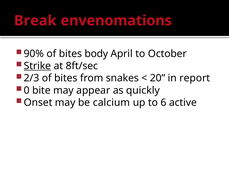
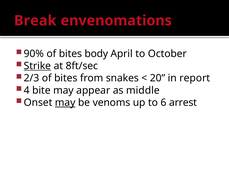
0: 0 -> 4
quickly: quickly -> middle
may at (65, 102) underline: none -> present
calcium: calcium -> venoms
active: active -> arrest
